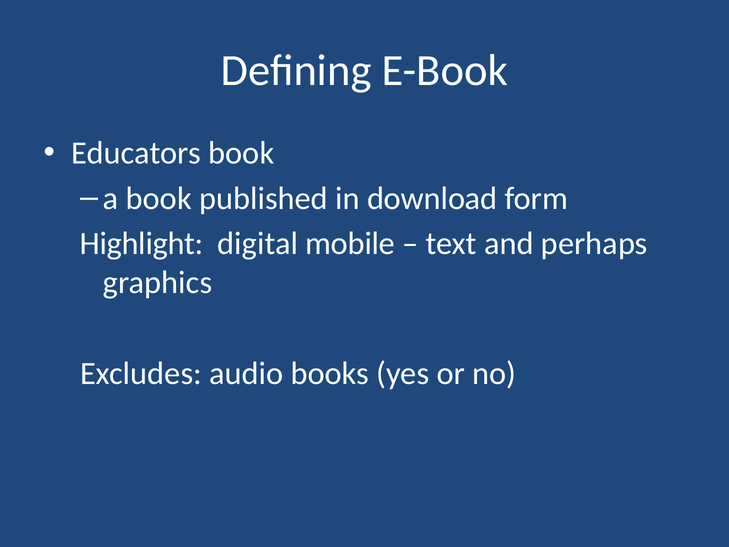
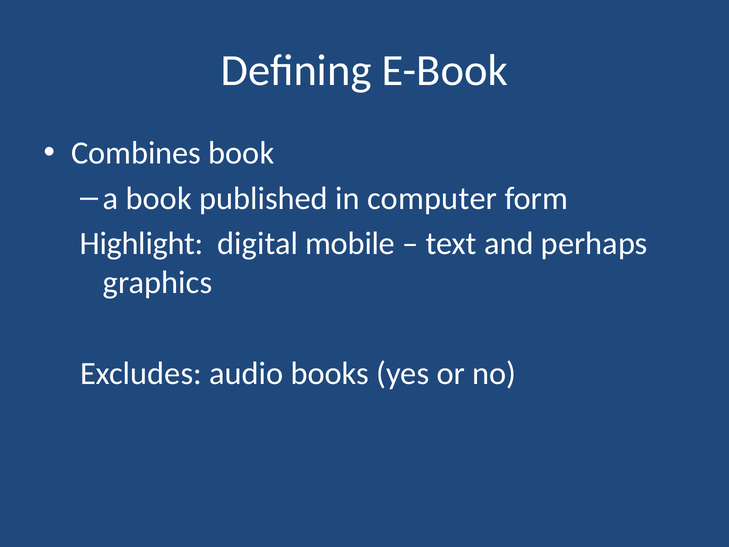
Educators: Educators -> Combines
download: download -> computer
